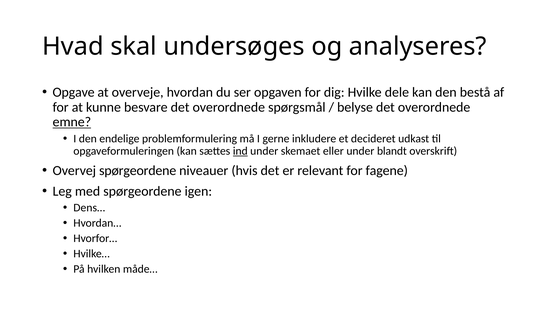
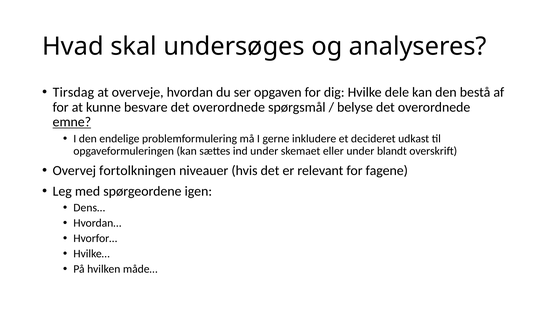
Opgave: Opgave -> Tirsdag
ind underline: present -> none
Overvej spørgeordene: spørgeordene -> fortolkningen
